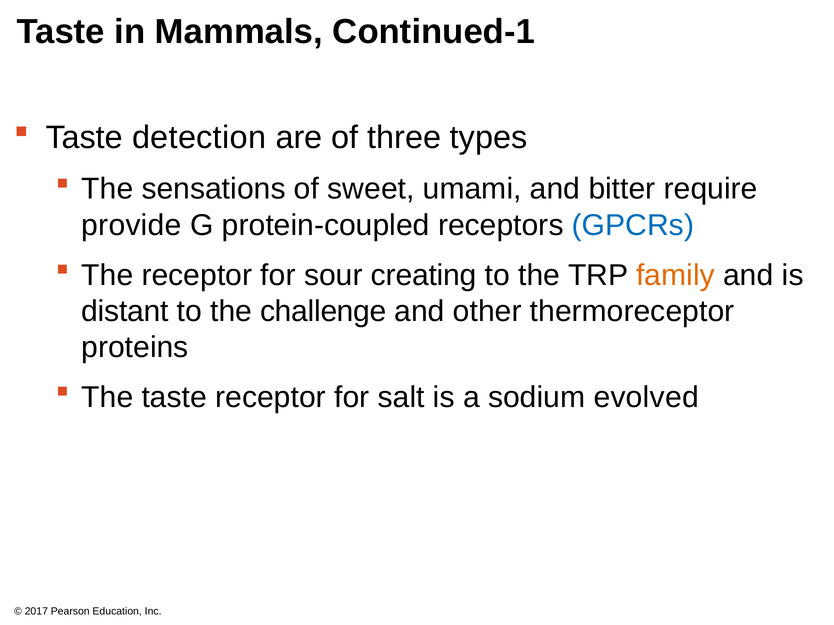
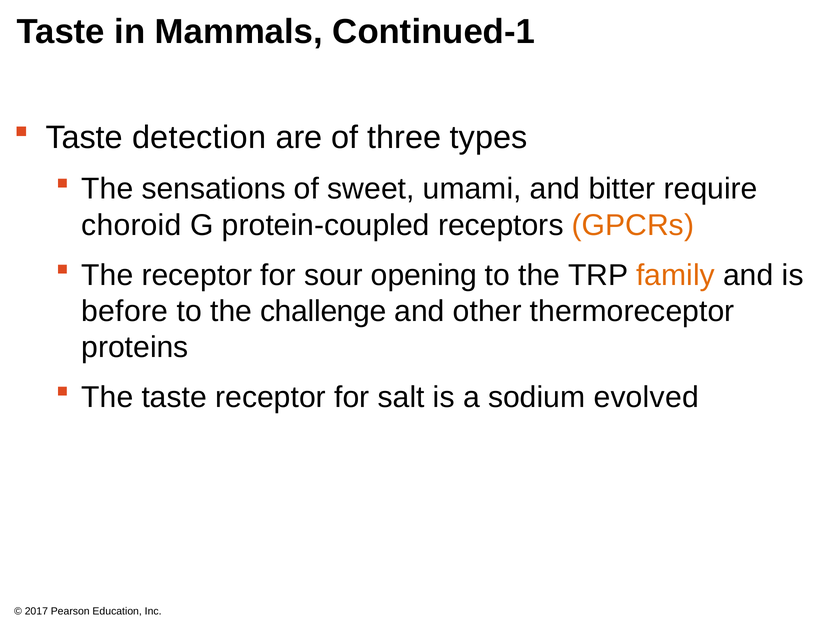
provide: provide -> choroid
GPCRs colour: blue -> orange
creating: creating -> opening
distant: distant -> before
